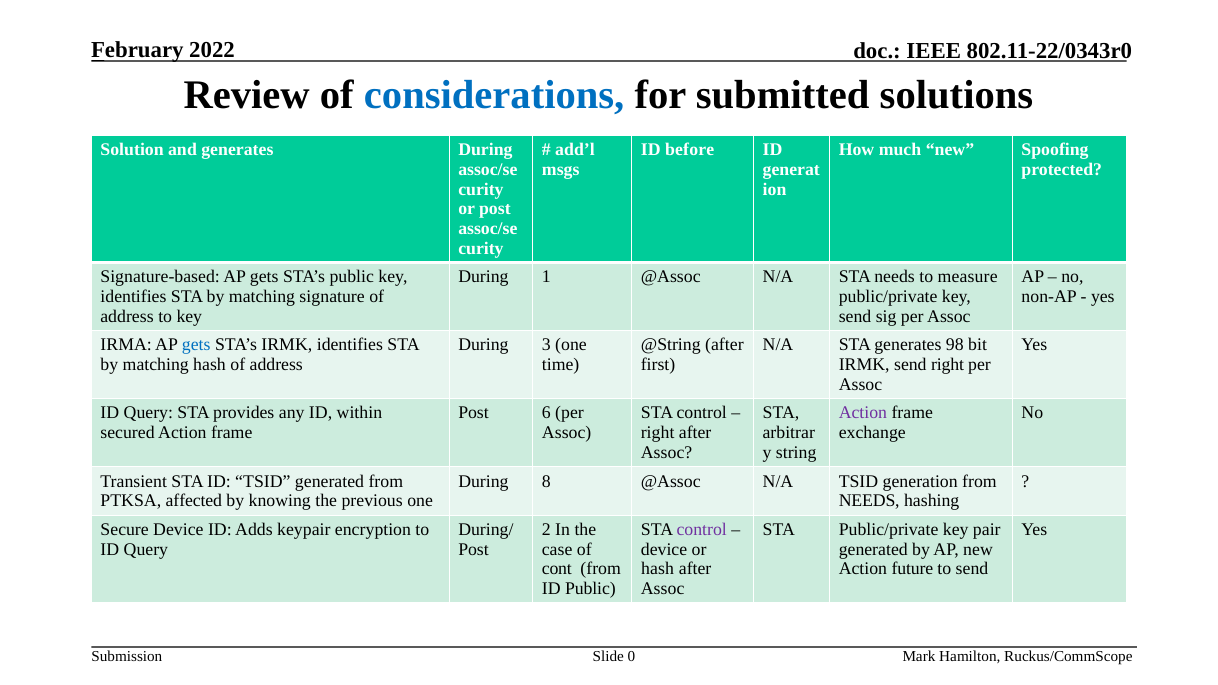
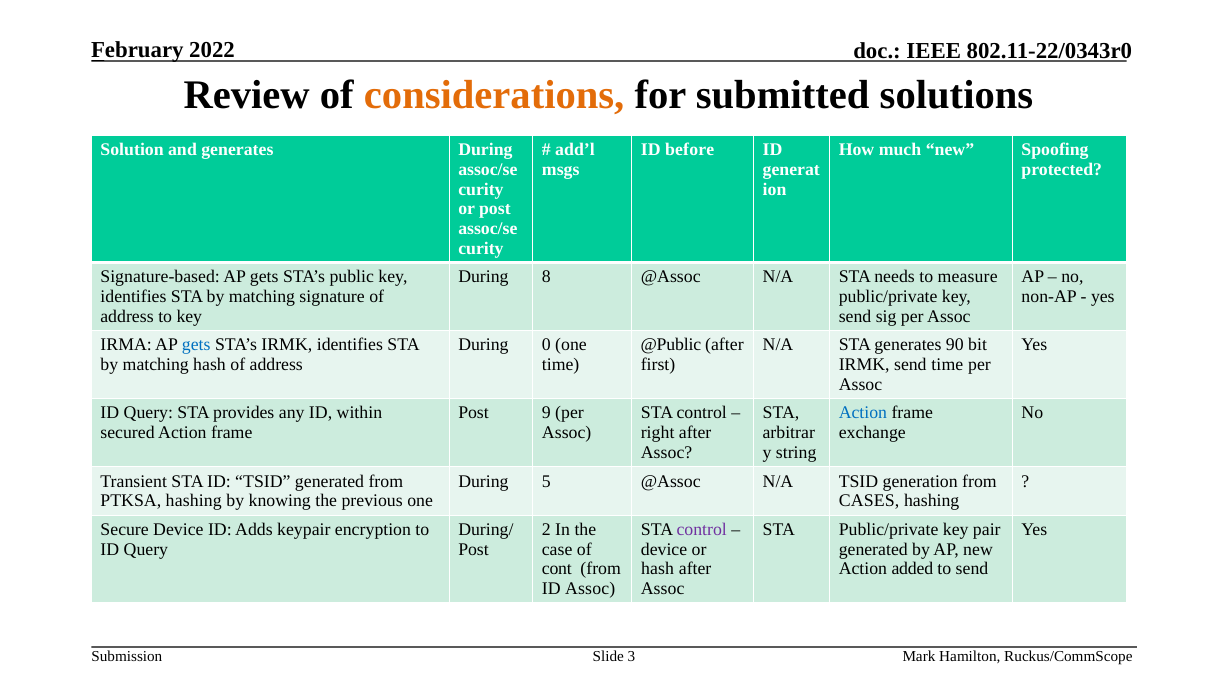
considerations colour: blue -> orange
1: 1 -> 8
3: 3 -> 0
@String: @String -> @Public
98: 98 -> 90
send right: right -> time
6: 6 -> 9
Action at (863, 413) colour: purple -> blue
8: 8 -> 5
PTKSA affected: affected -> hashing
NEEDS at (869, 501): NEEDS -> CASES
future: future -> added
ID Public: Public -> Assoc
0: 0 -> 3
